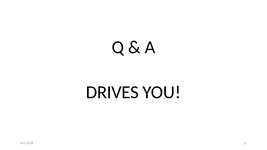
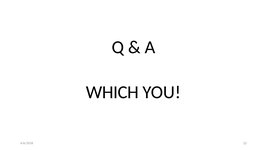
DRIVES: DRIVES -> WHICH
